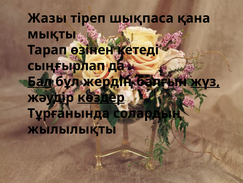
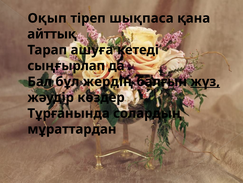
Жазы: Жазы -> Оқып
мықты: мықты -> айттық
өзінен: өзінен -> ашуға
Бал underline: present -> none
көздер underline: present -> none
жылылықты: жылылықты -> мұраттардан
